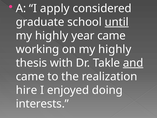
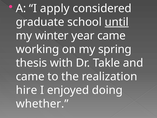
highly at (52, 36): highly -> winter
on my highly: highly -> spring
and underline: present -> none
interests: interests -> whether
